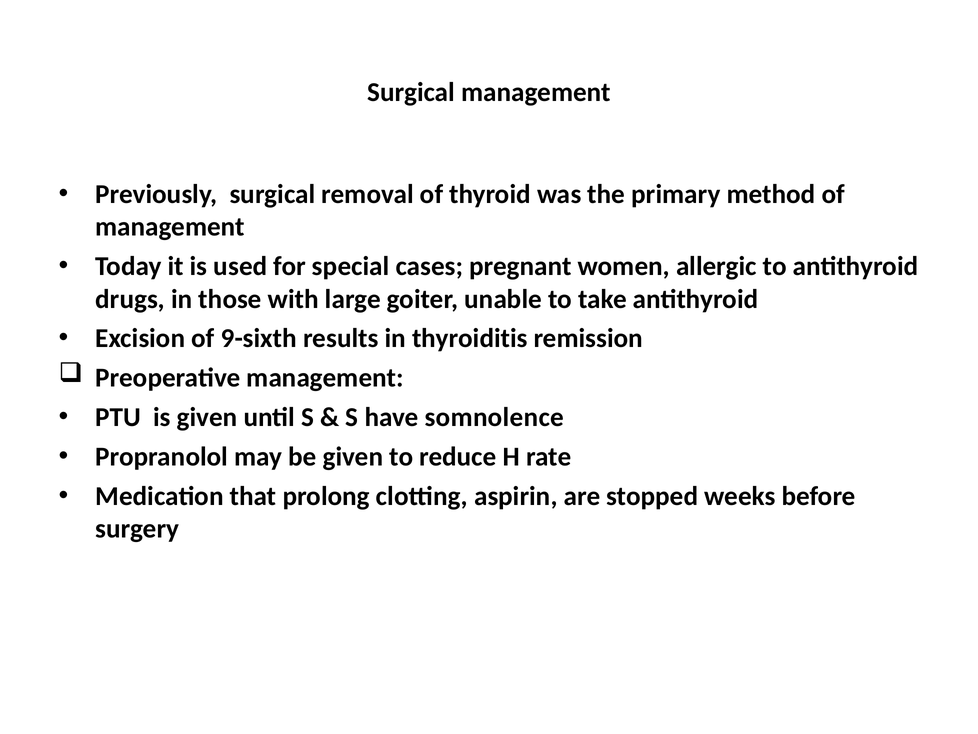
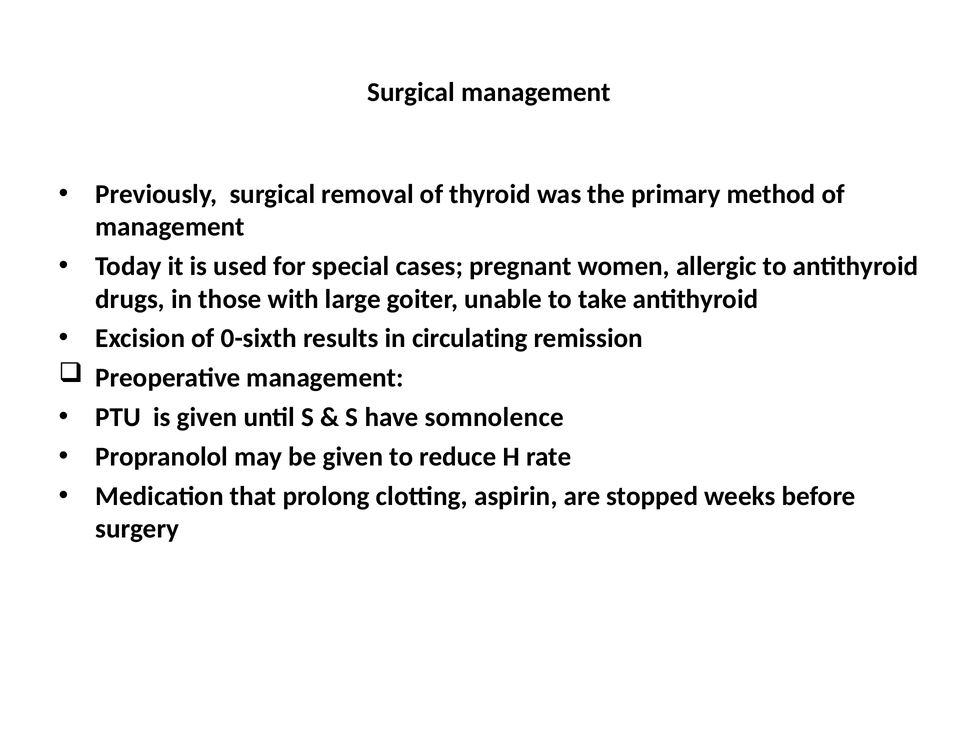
9-sixth: 9-sixth -> 0-sixth
thyroiditis: thyroiditis -> circulating
